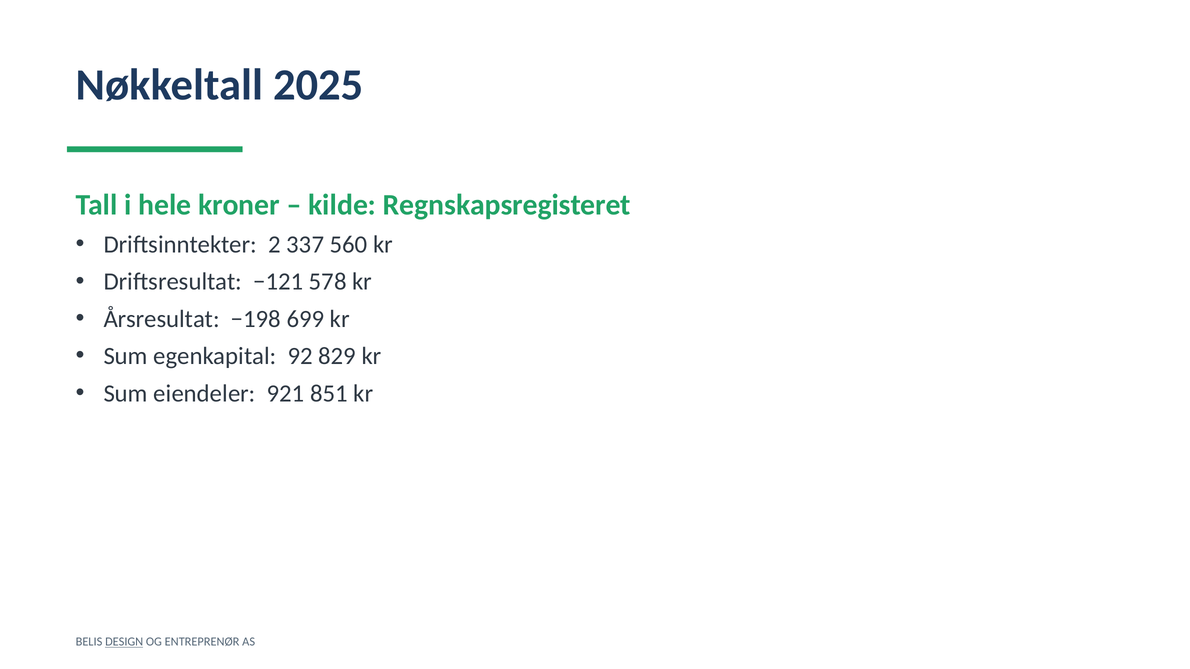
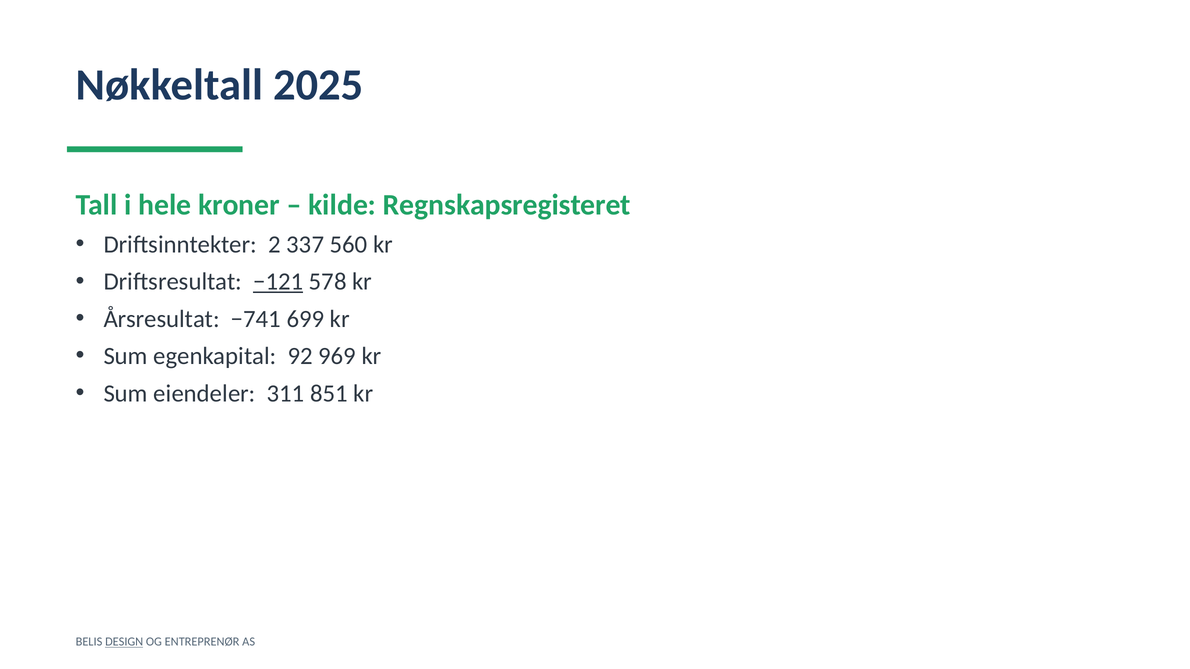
−121 underline: none -> present
−198: −198 -> −741
829: 829 -> 969
921: 921 -> 311
